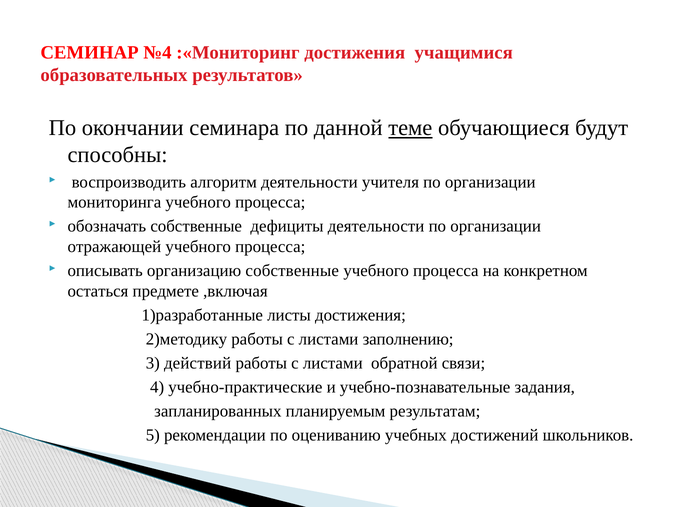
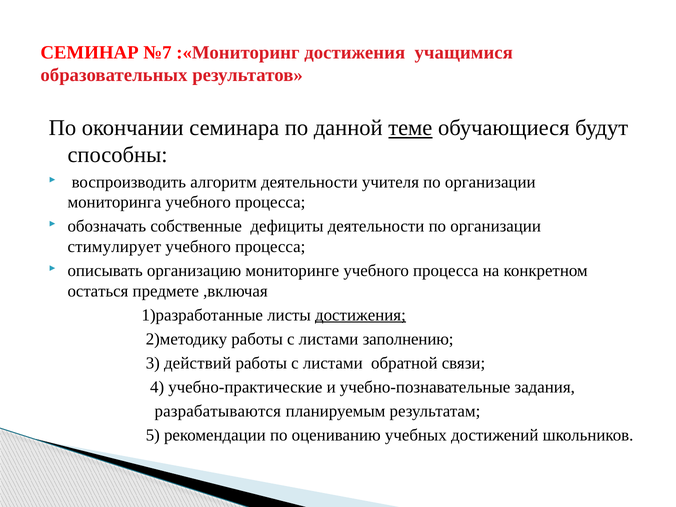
№4: №4 -> №7
отражающей: отражающей -> стимулирует
организацию собственные: собственные -> мониторинге
достижения at (360, 315) underline: none -> present
запланированных: запланированных -> разрабатываются
